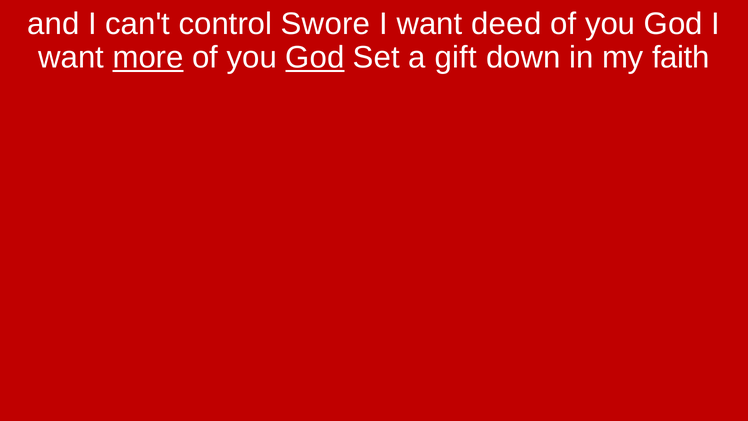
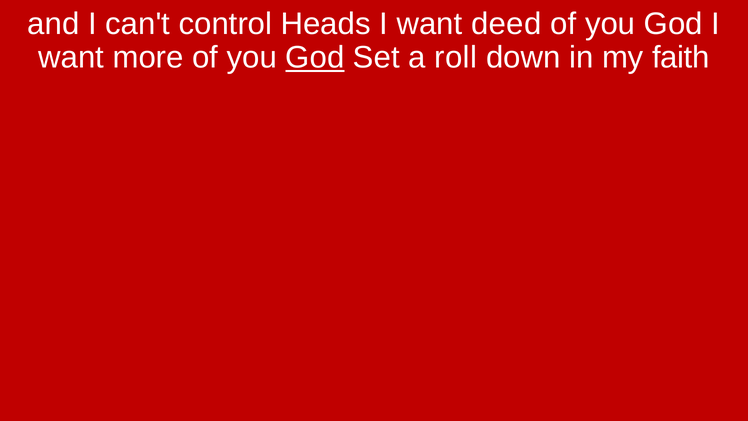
Swore: Swore -> Heads
more underline: present -> none
gift: gift -> roll
